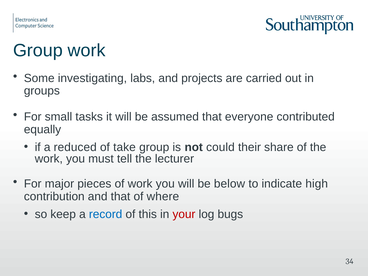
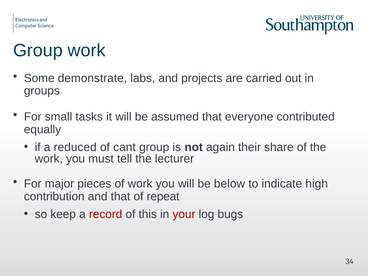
investigating: investigating -> demonstrate
take: take -> cant
could: could -> again
where: where -> repeat
record colour: blue -> red
